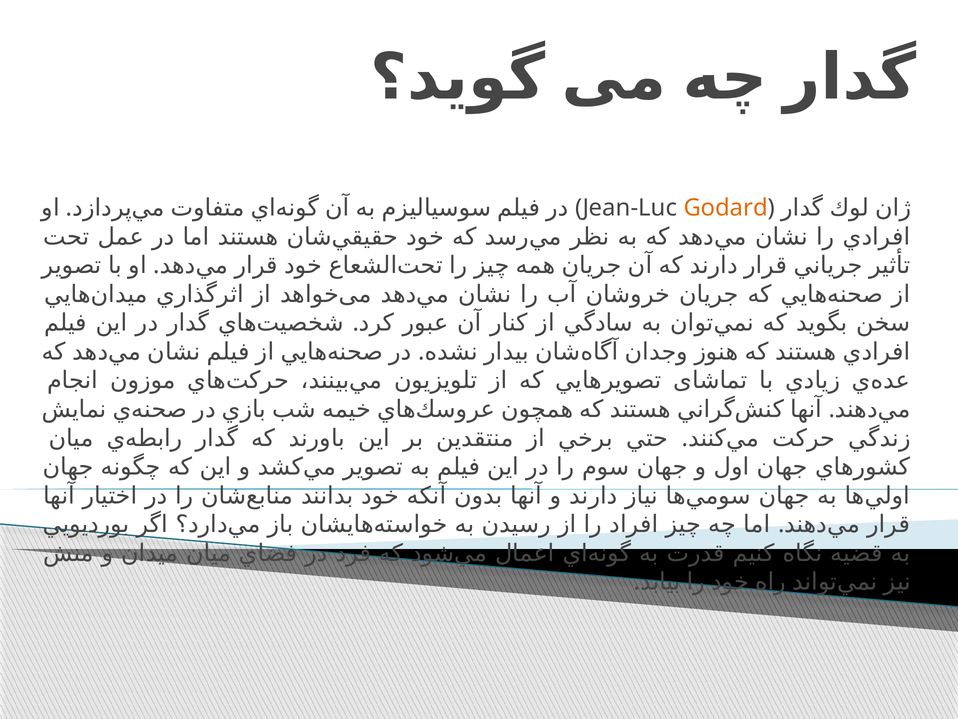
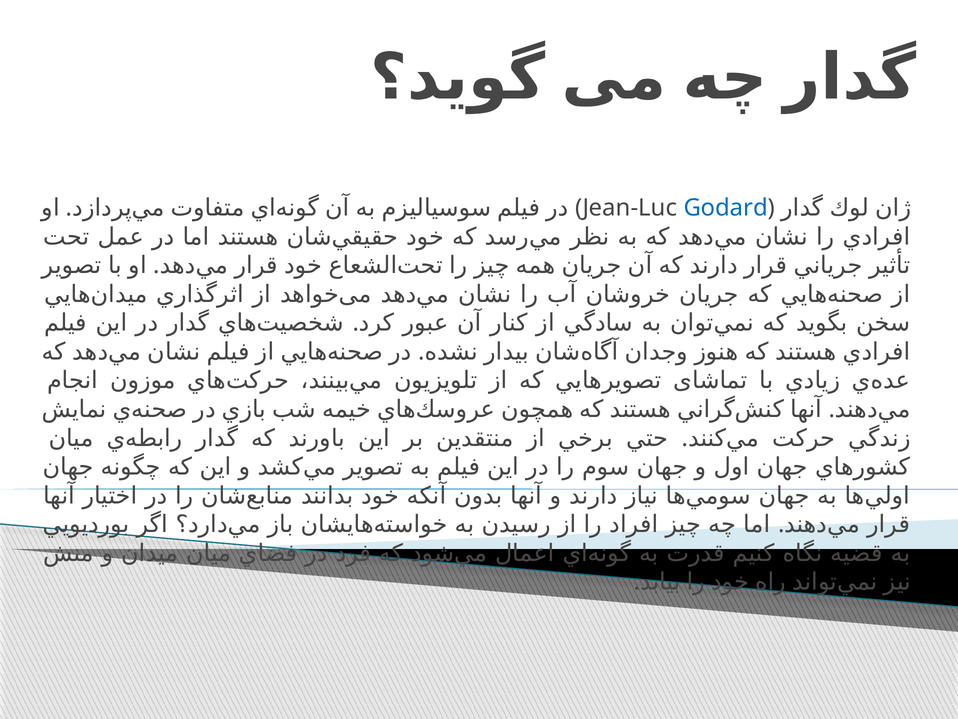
Godard colour: orange -> blue
